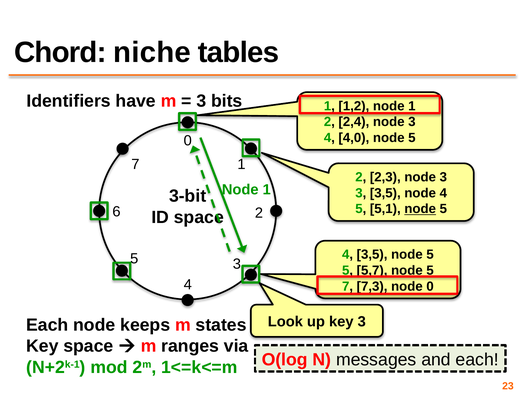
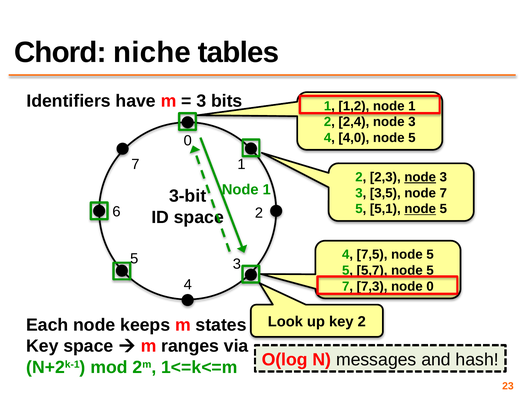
node at (420, 177) underline: none -> present
node 4: 4 -> 7
4 3,5: 3,5 -> 7,5
key 3: 3 -> 2
and each: each -> hash
